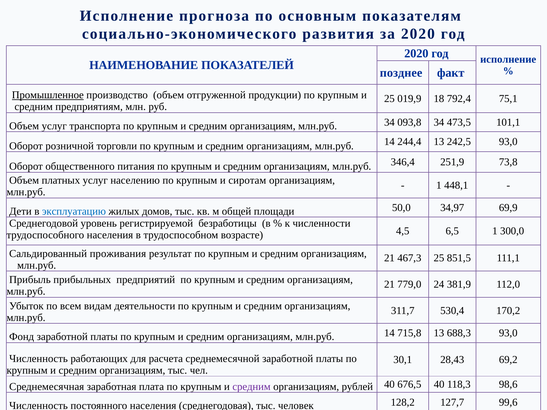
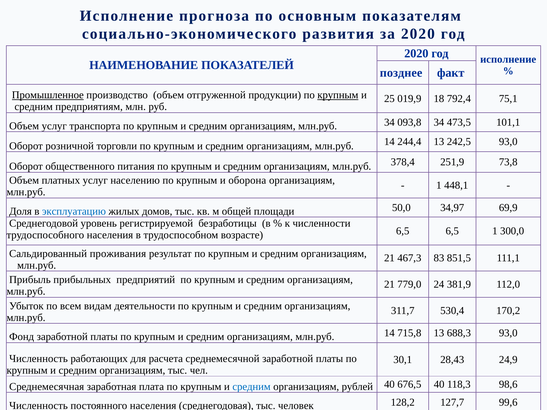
крупным at (338, 95) underline: none -> present
346,4: 346,4 -> 378,4
сиротам: сиротам -> оборона
Дети: Дети -> Доля
возрасте 4,5: 4,5 -> 6,5
467,3 25: 25 -> 83
69,2: 69,2 -> 24,9
средним at (252, 387) colour: purple -> blue
